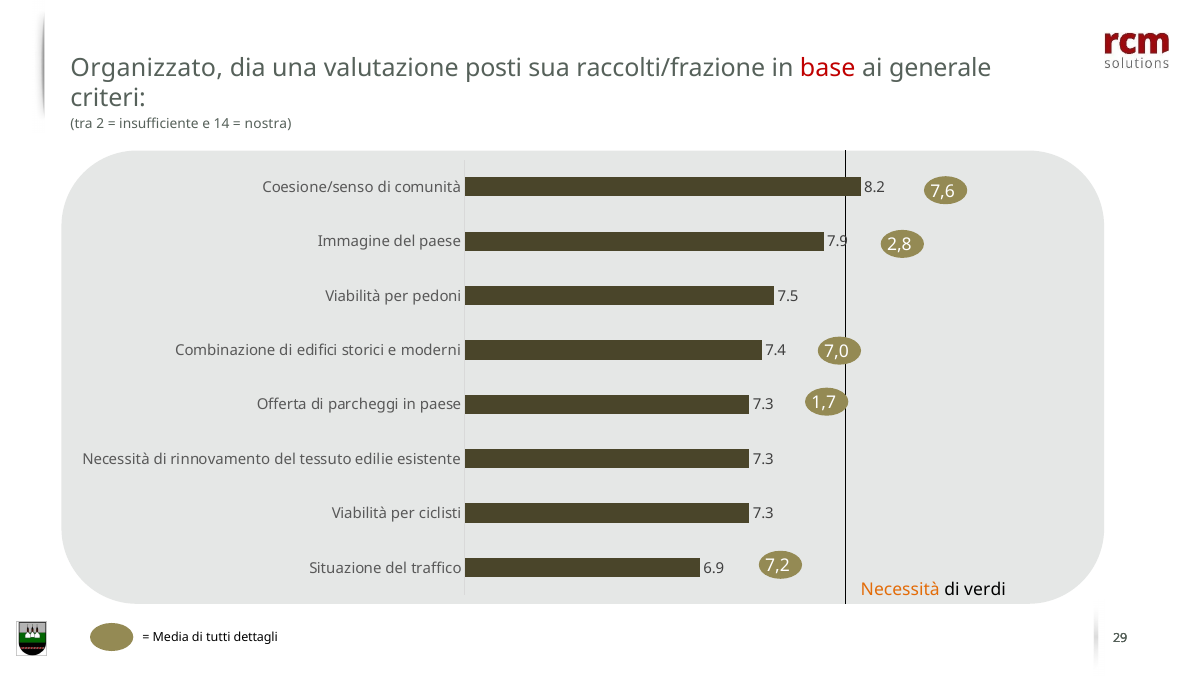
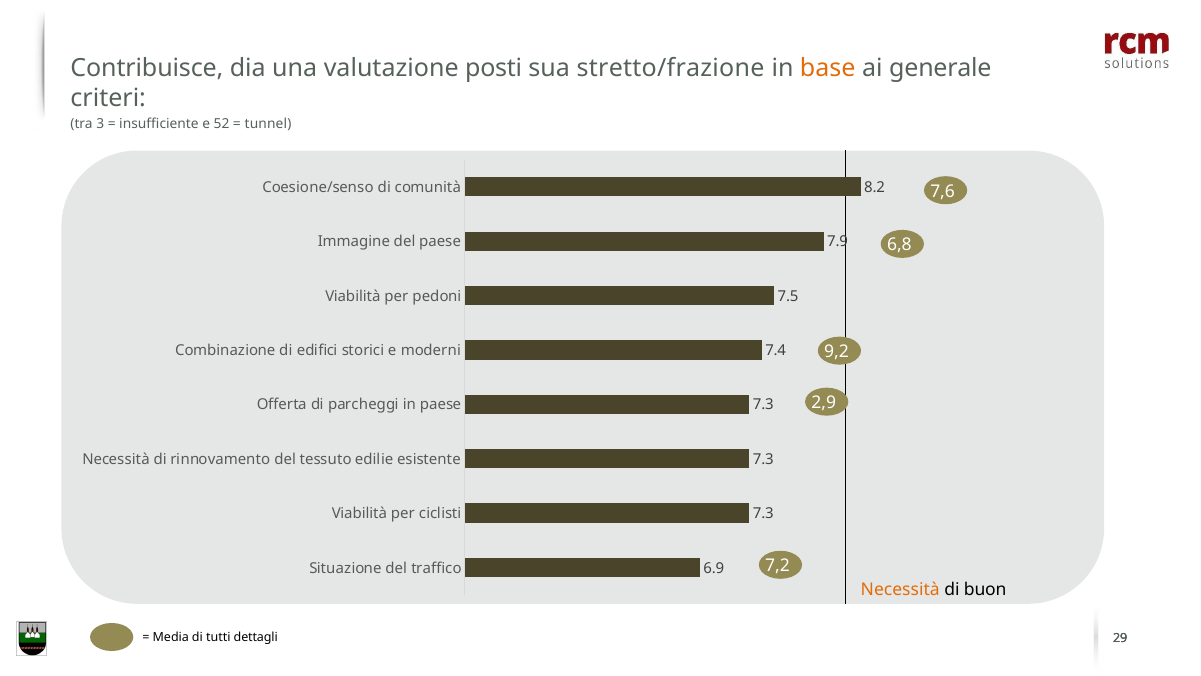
Organizzato: Organizzato -> Contribuisce
raccolti/frazione: raccolti/frazione -> stretto/frazione
base colour: red -> orange
2: 2 -> 3
14: 14 -> 52
nostra: nostra -> tunnel
2,8: 2,8 -> 6,8
7,0: 7,0 -> 9,2
1,7: 1,7 -> 2,9
verdi: verdi -> buon
